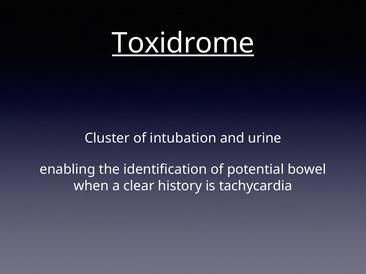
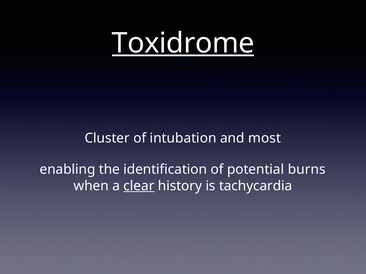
urine: urine -> most
bowel: bowel -> burns
clear underline: none -> present
